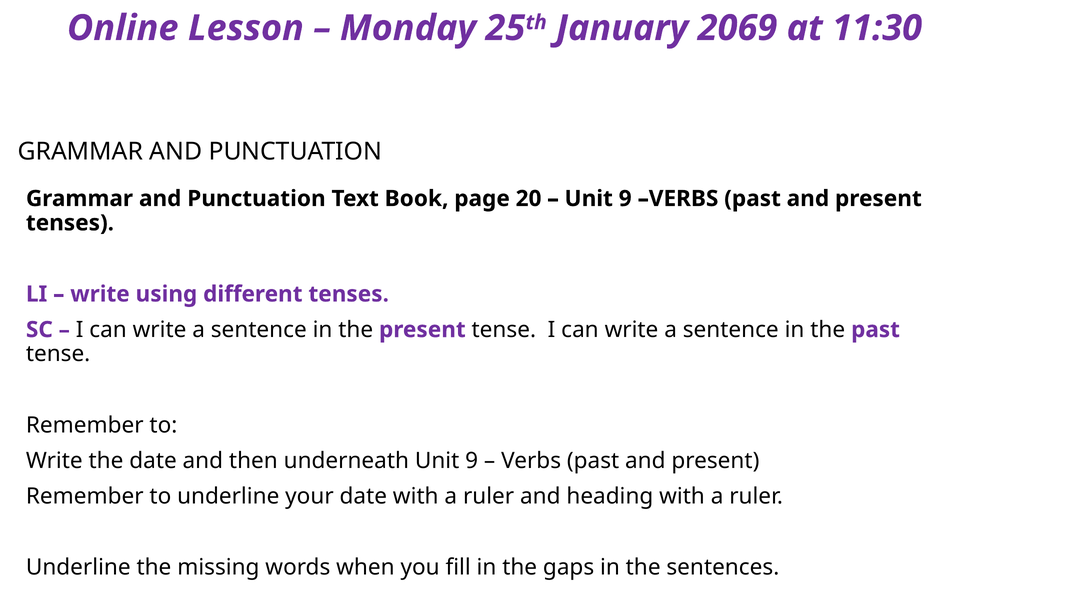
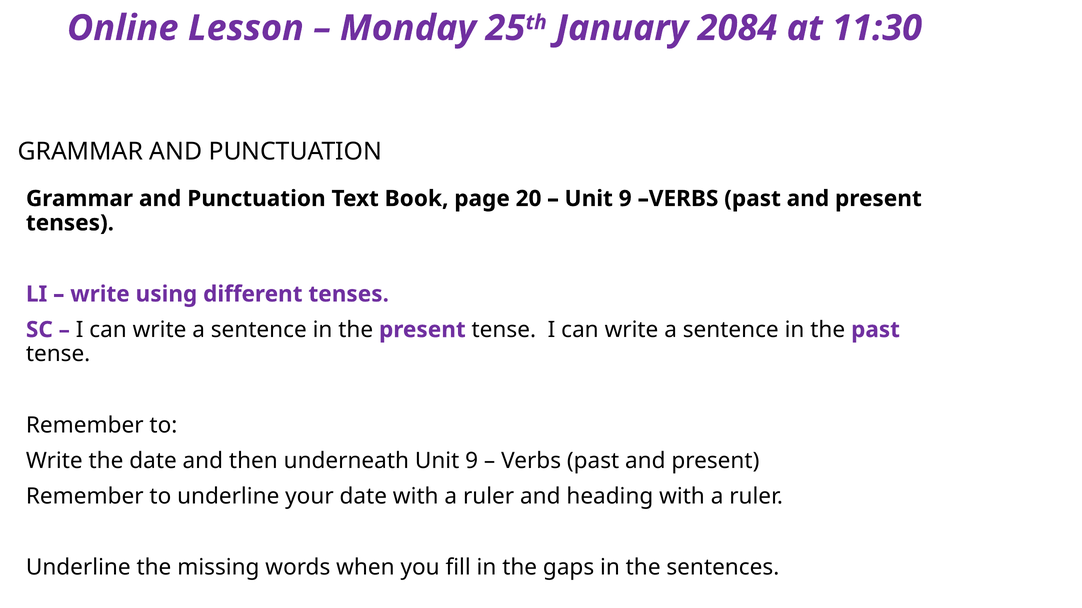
2069: 2069 -> 2084
